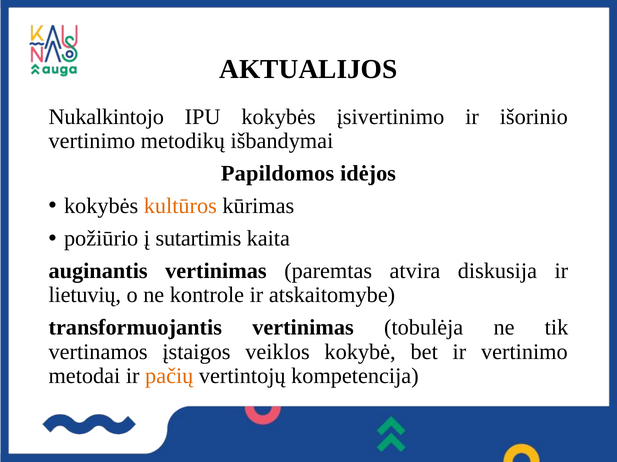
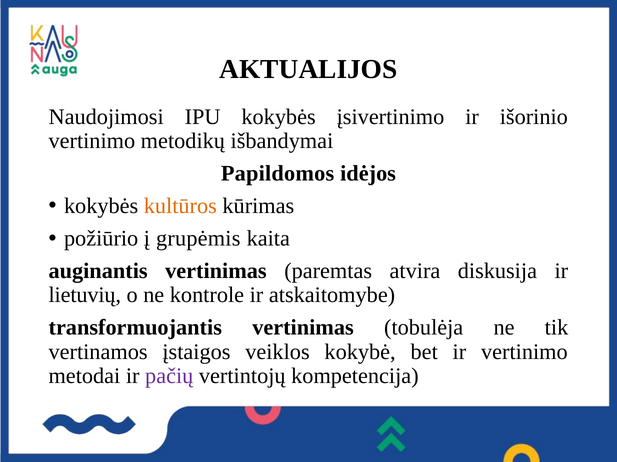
Nukalkintojo: Nukalkintojo -> Naudojimosi
sutartimis: sutartimis -> grupėmis
pačių colour: orange -> purple
